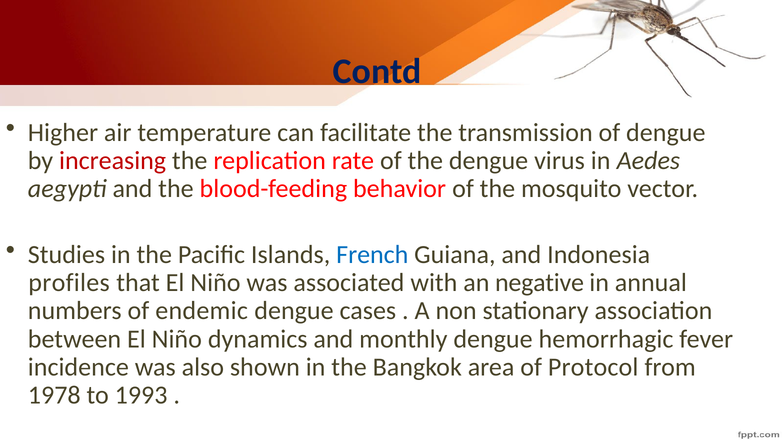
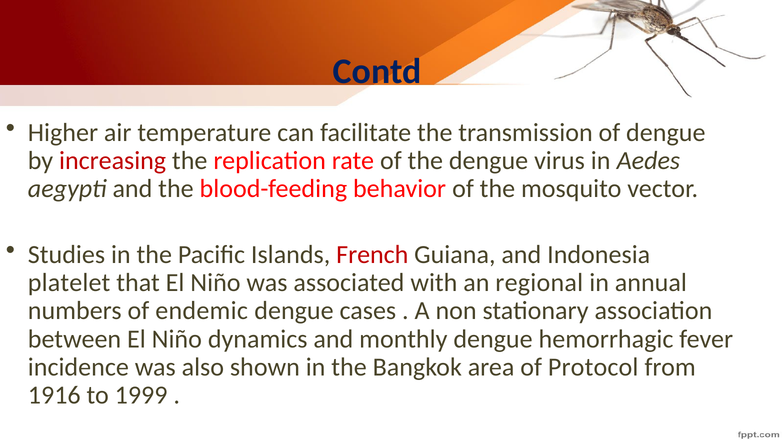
French colour: blue -> red
profiles: profiles -> platelet
negative: negative -> regional
1978: 1978 -> 1916
1993: 1993 -> 1999
